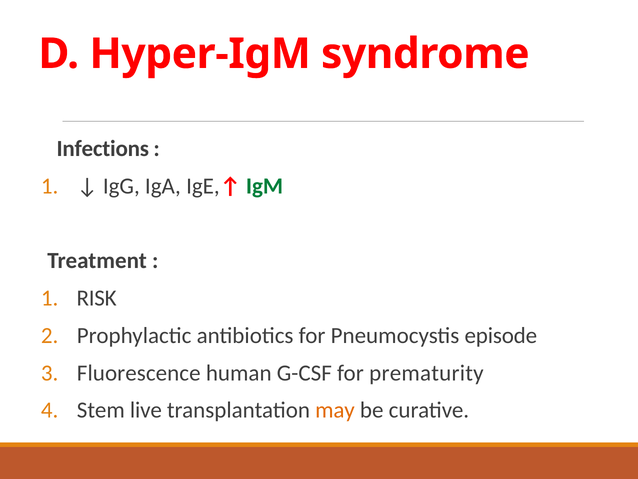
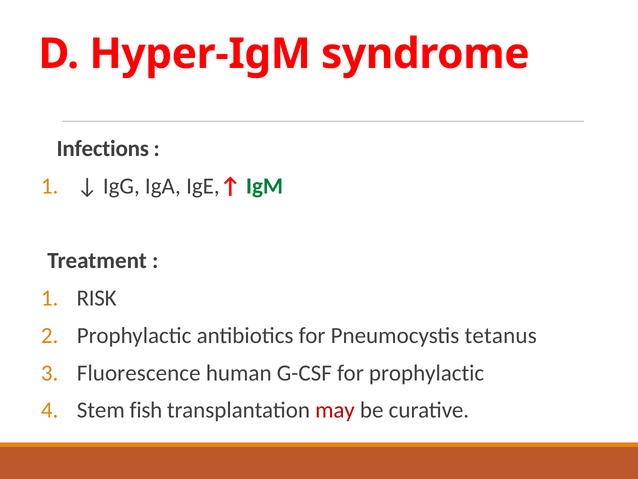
episode: episode -> tetanus
for prematurity: prematurity -> prophylactic
live: live -> fish
may colour: orange -> red
